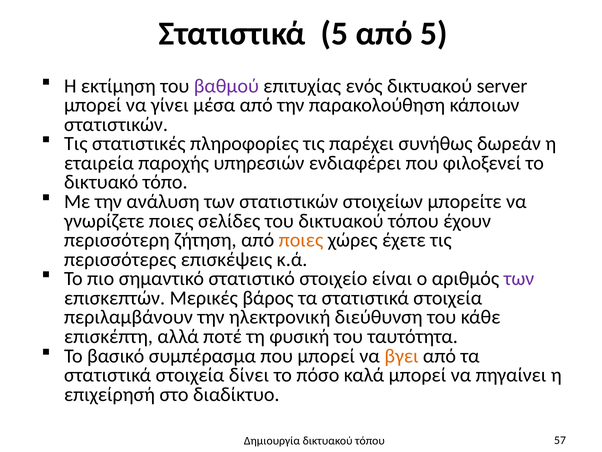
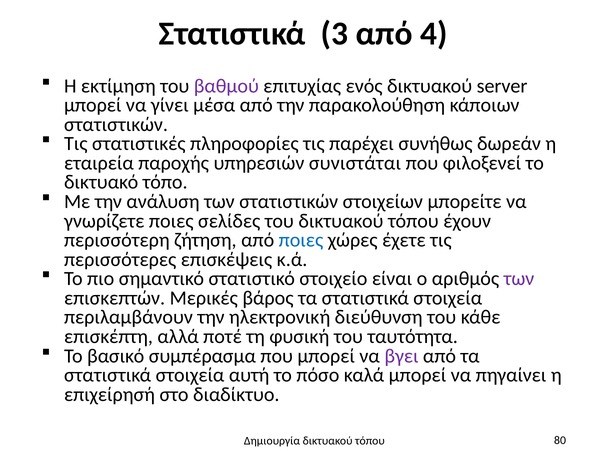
Στατιστικά 5: 5 -> 3
από 5: 5 -> 4
ενδιαφέρει: ενδιαφέρει -> συνιστάται
ποιες at (301, 240) colour: orange -> blue
βγει colour: orange -> purple
δίνει: δίνει -> αυτή
57: 57 -> 80
